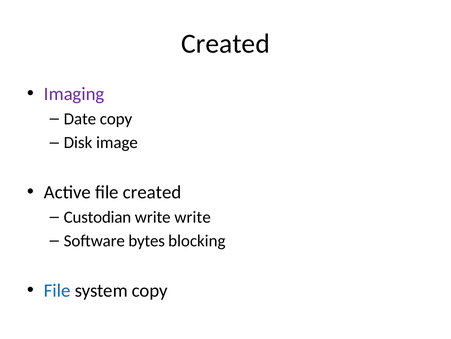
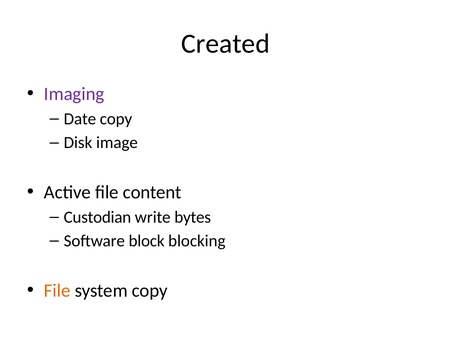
file created: created -> content
write write: write -> bytes
bytes: bytes -> block
File at (57, 290) colour: blue -> orange
